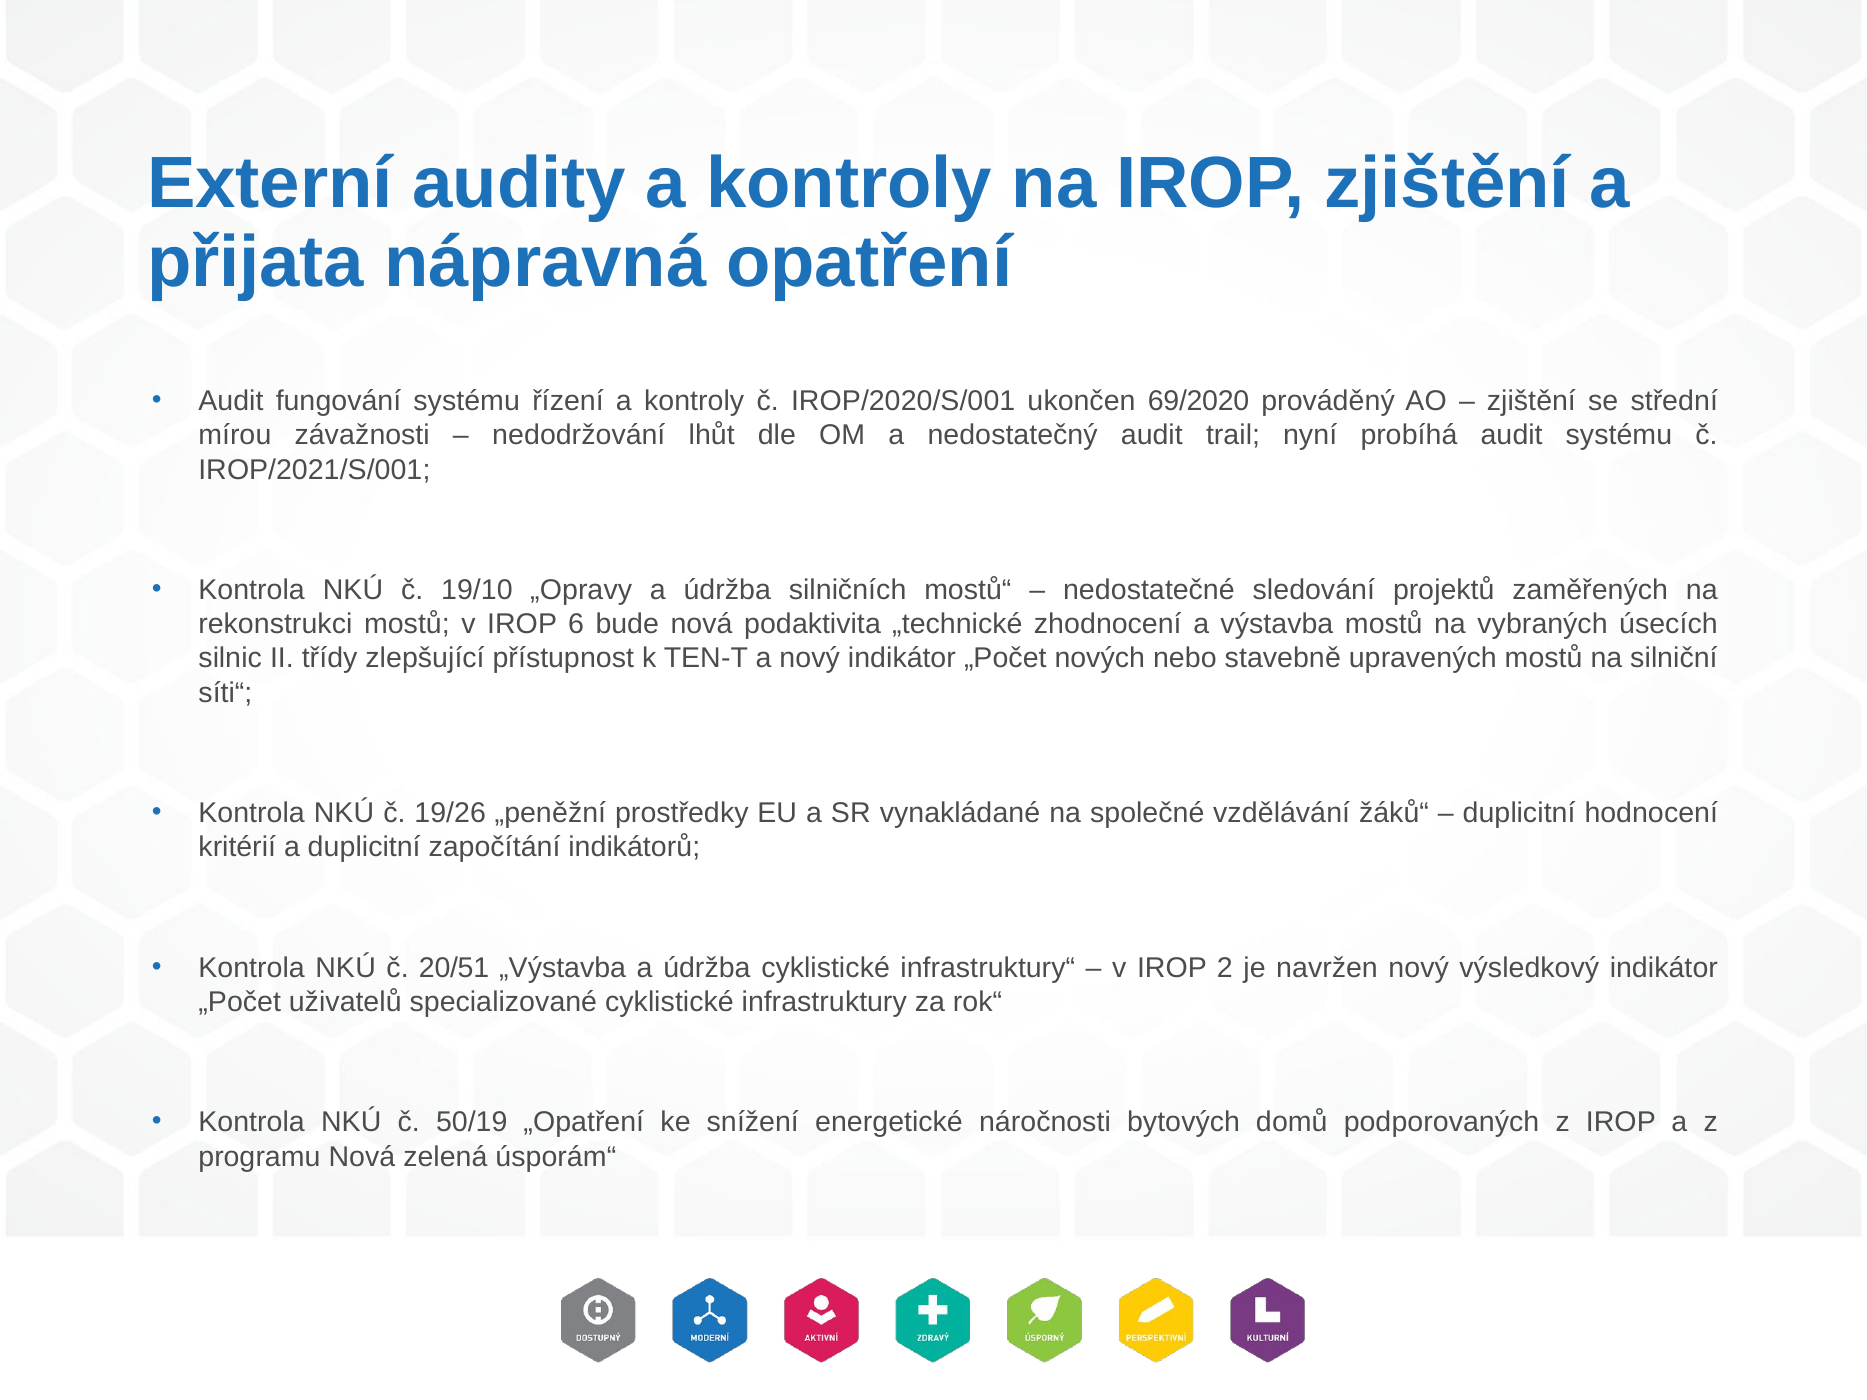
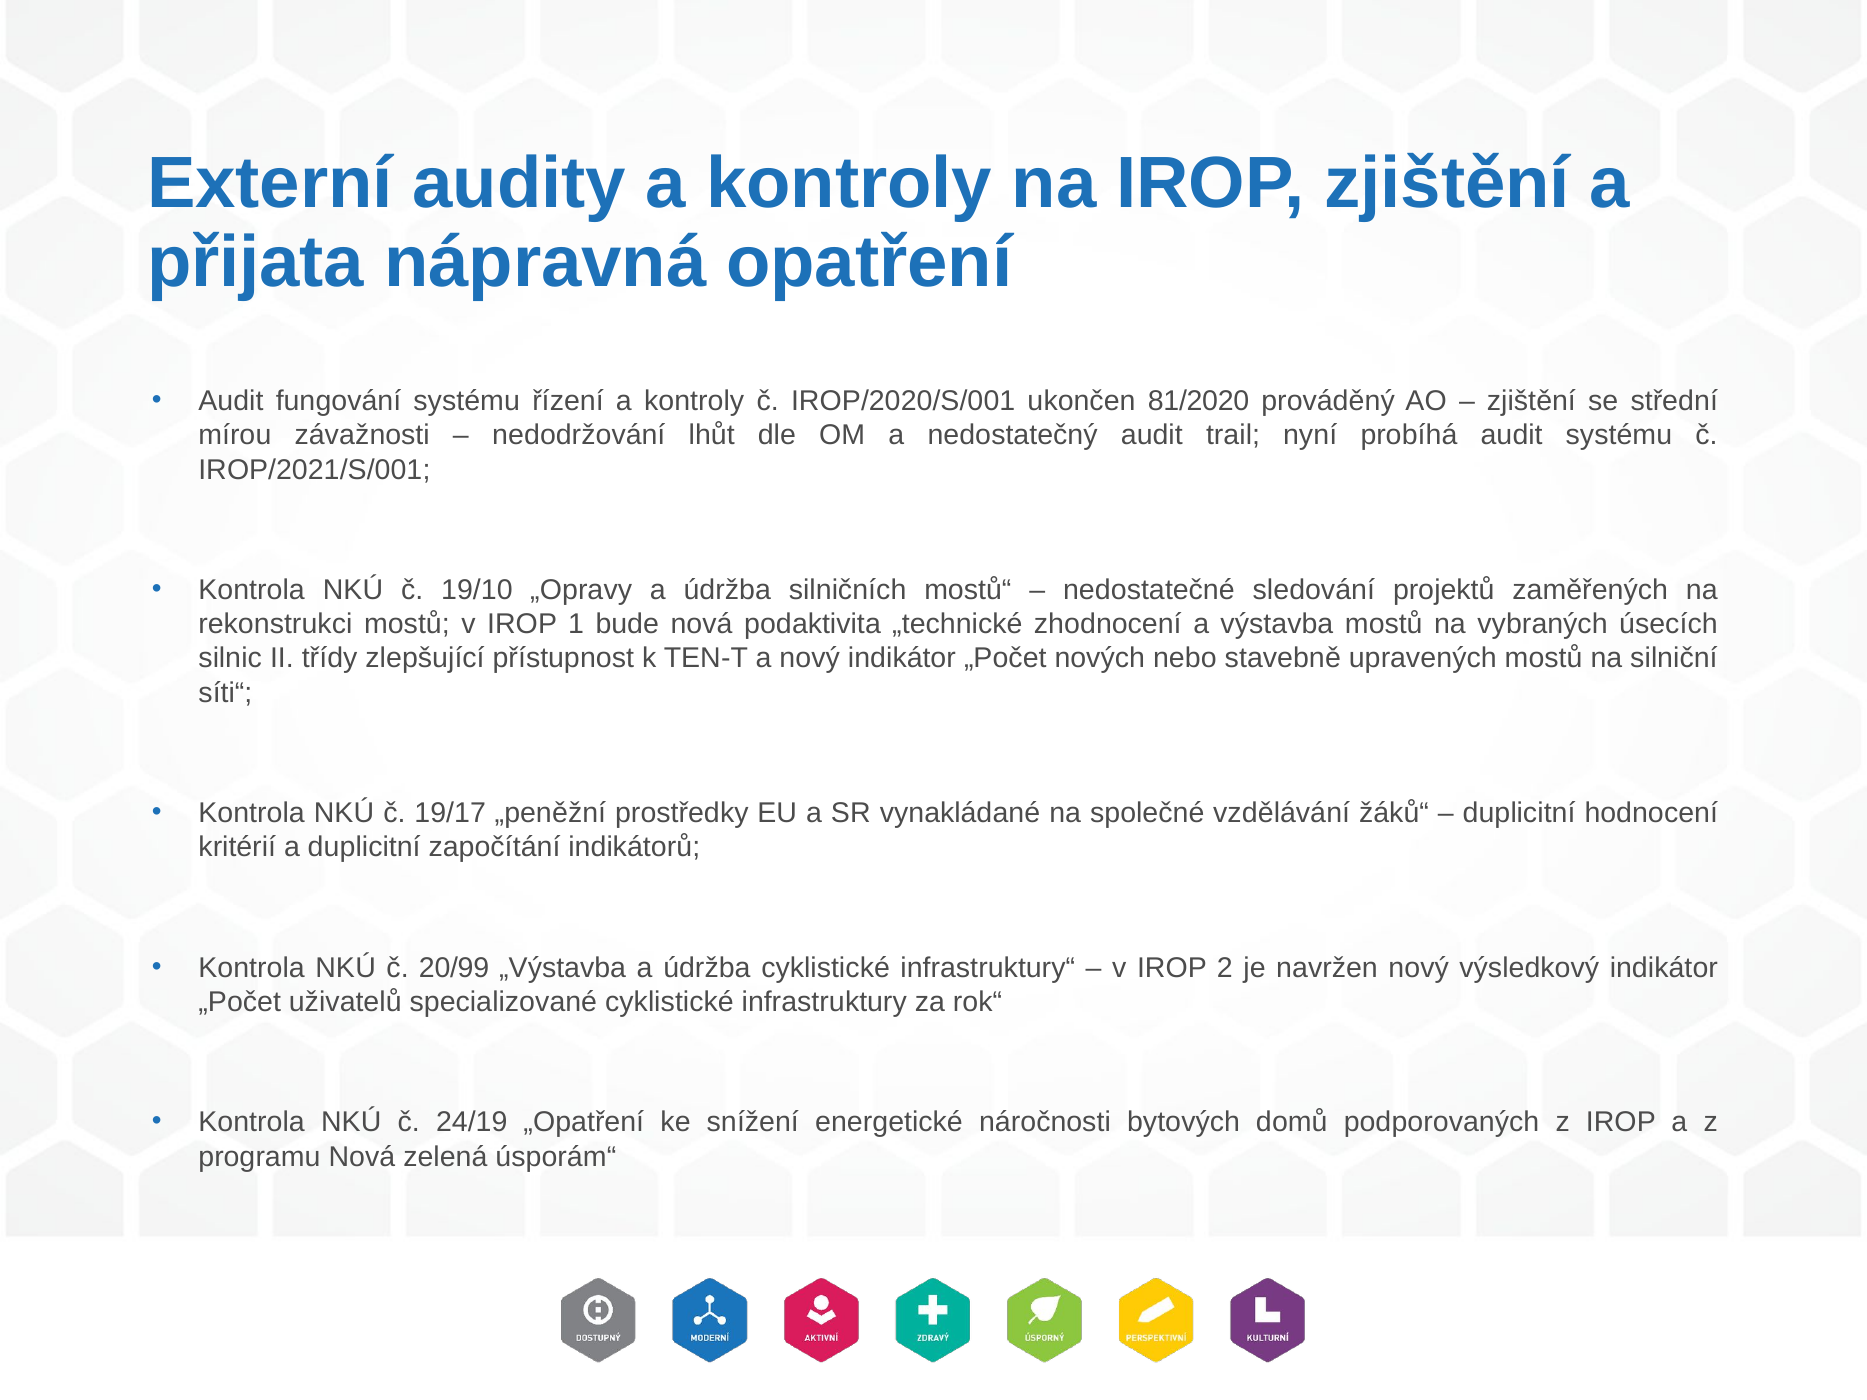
69/2020: 69/2020 -> 81/2020
6: 6 -> 1
19/26: 19/26 -> 19/17
20/51: 20/51 -> 20/99
50/19: 50/19 -> 24/19
